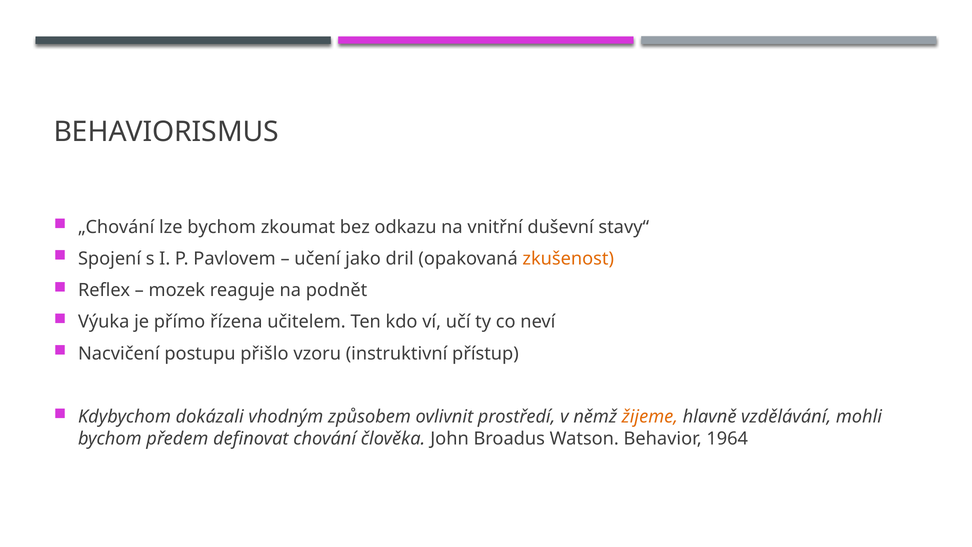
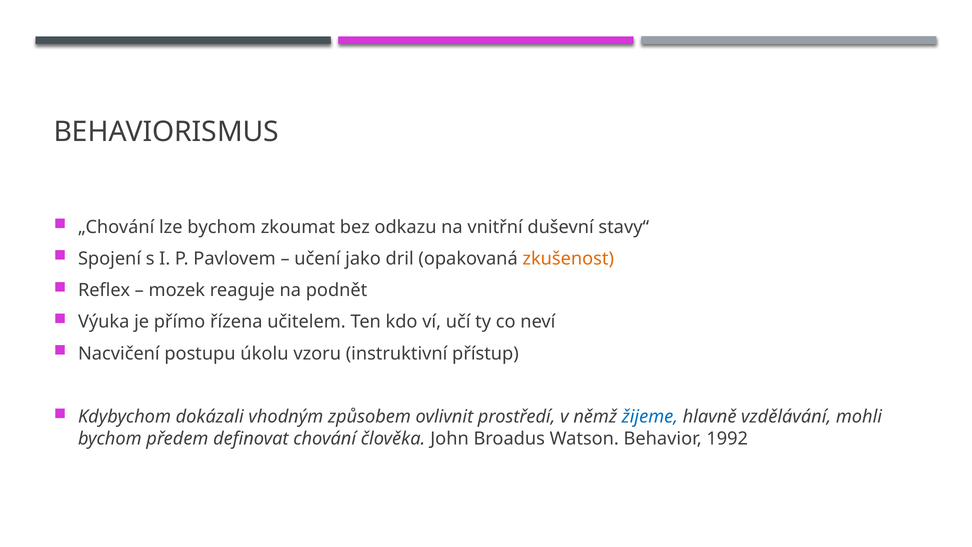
přišlo: přišlo -> úkolu
žijeme colour: orange -> blue
1964: 1964 -> 1992
